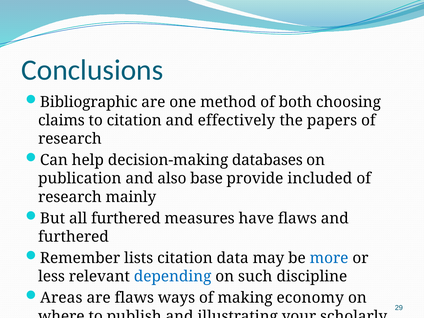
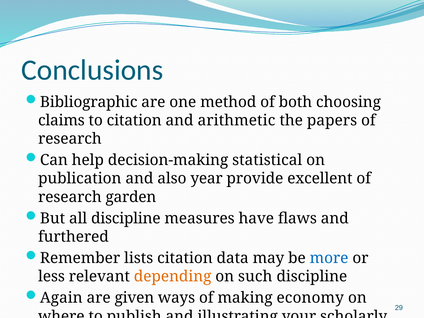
effectively: effectively -> arithmetic
databases: databases -> statistical
base: base -> year
included: included -> excellent
mainly: mainly -> garden
all furthered: furthered -> discipline
depending colour: blue -> orange
Areas: Areas -> Again
are flaws: flaws -> given
